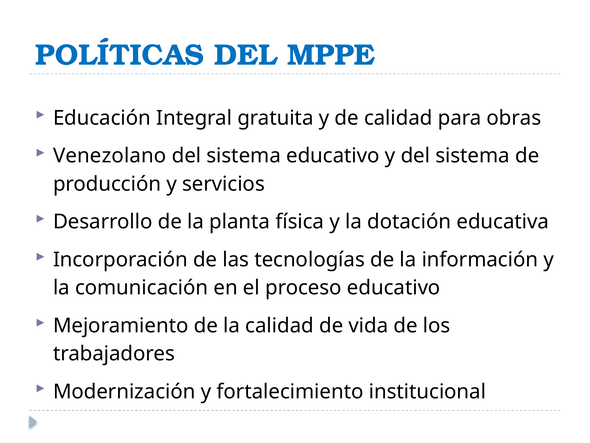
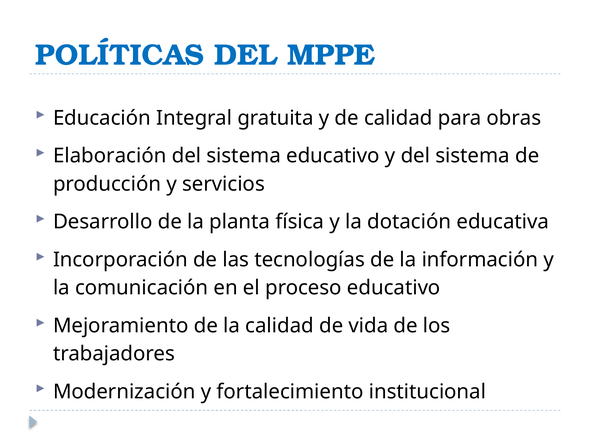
Venezolano: Venezolano -> Elaboración
